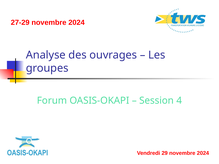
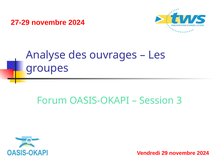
4: 4 -> 3
